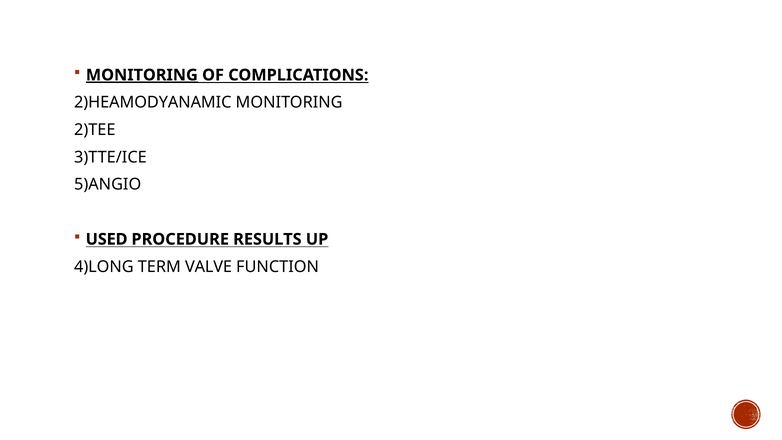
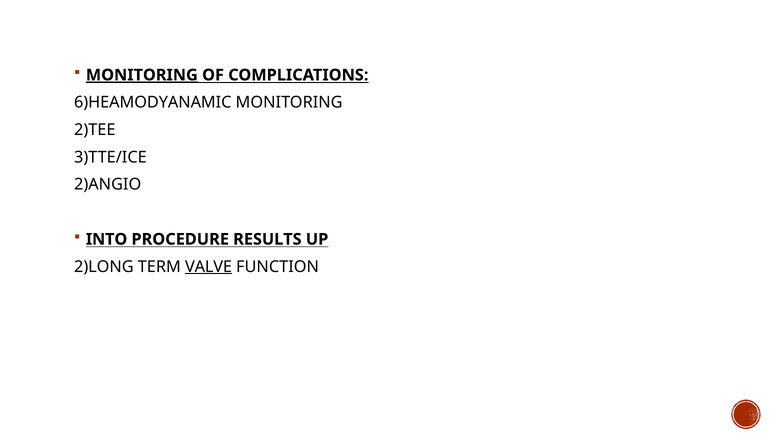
2)HEAMODYANAMIC: 2)HEAMODYANAMIC -> 6)HEAMODYANAMIC
5)ANGIO: 5)ANGIO -> 2)ANGIO
USED: USED -> INTO
4)LONG: 4)LONG -> 2)LONG
VALVE underline: none -> present
